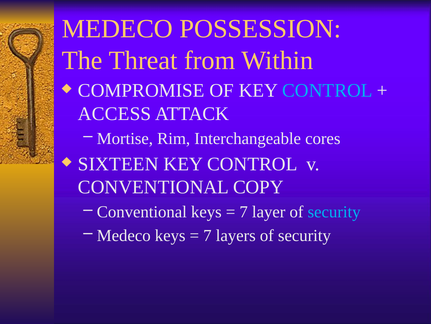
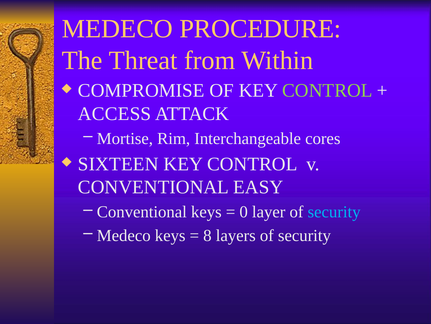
POSSESSION: POSSESSION -> PROCEDURE
CONTROL at (327, 90) colour: light blue -> light green
COPY: COPY -> EASY
7 at (244, 211): 7 -> 0
7 at (207, 235): 7 -> 8
